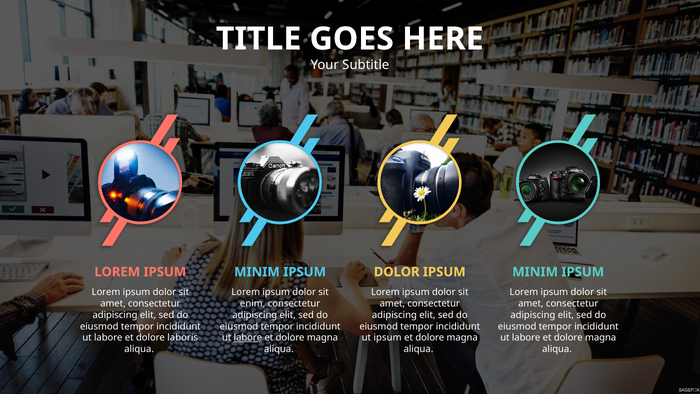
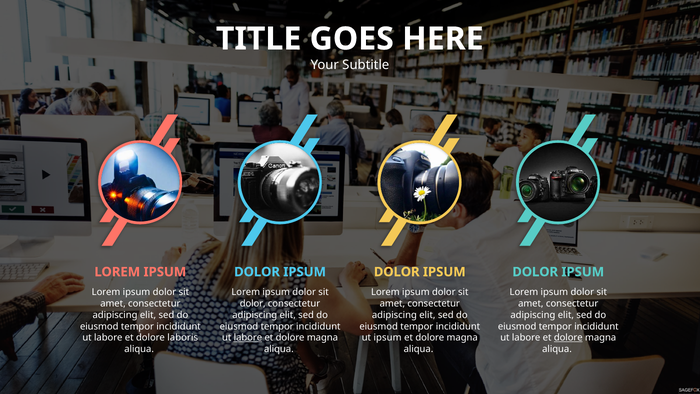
MINIM at (257, 272): MINIM -> DOLOR
MINIM at (535, 272): MINIM -> DOLOR
enim at (253, 303): enim -> dolor
dolore at (568, 338) underline: none -> present
